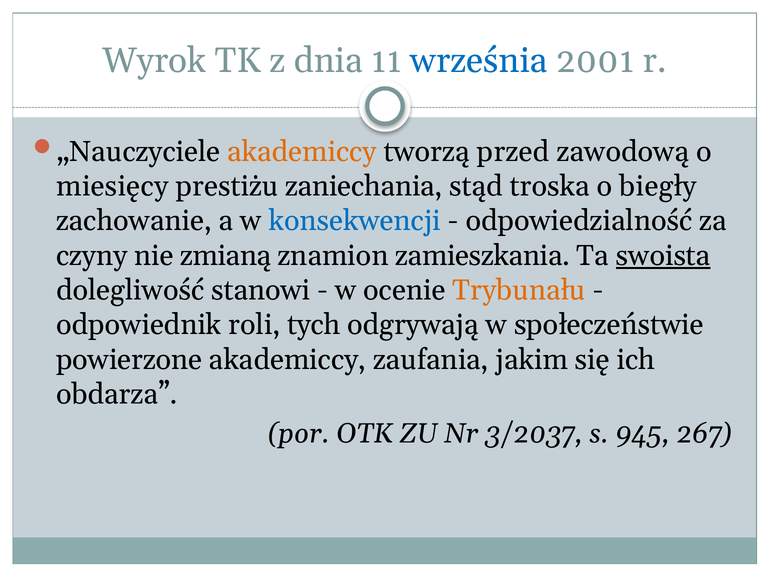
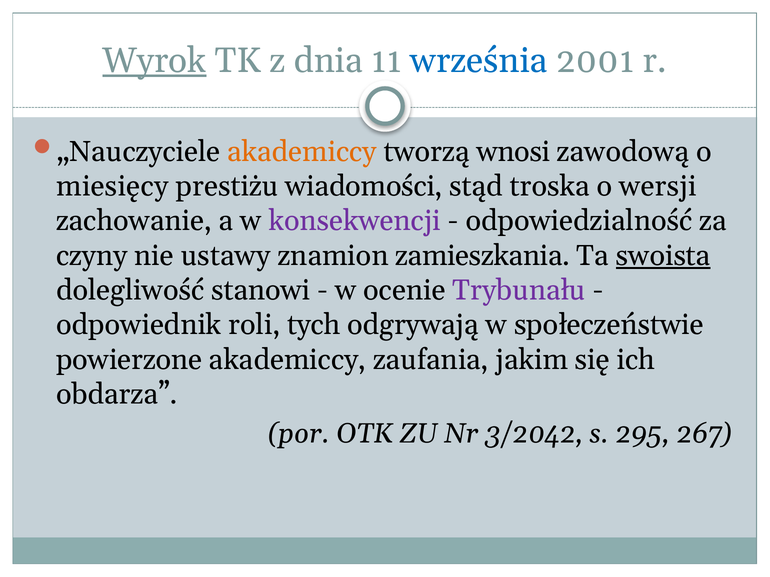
Wyrok underline: none -> present
przed: przed -> wnosi
zaniechania: zaniechania -> wiadomości
biegły: biegły -> wersji
konsekwencji colour: blue -> purple
zmianą: zmianą -> ustawy
Trybunału colour: orange -> purple
3/2037: 3/2037 -> 3/2042
945: 945 -> 295
